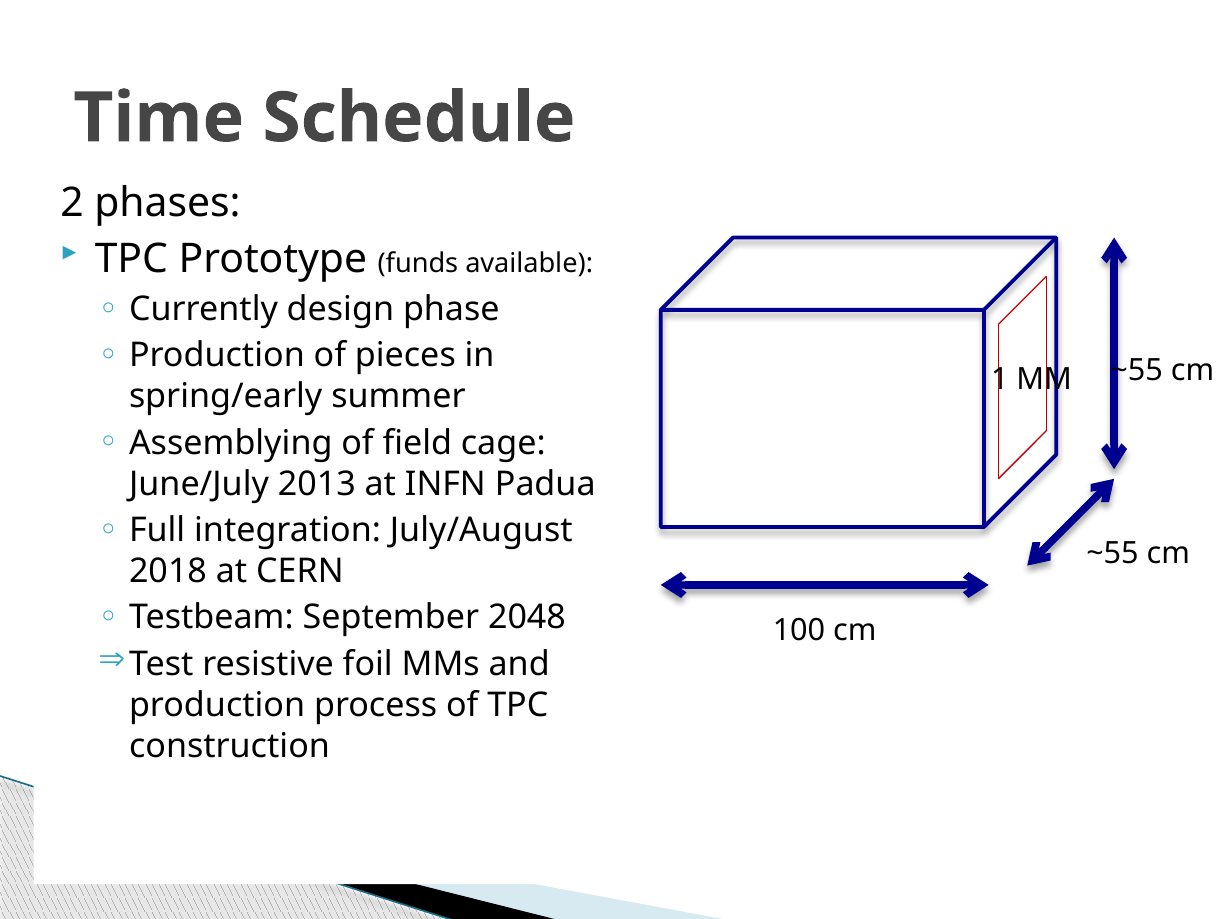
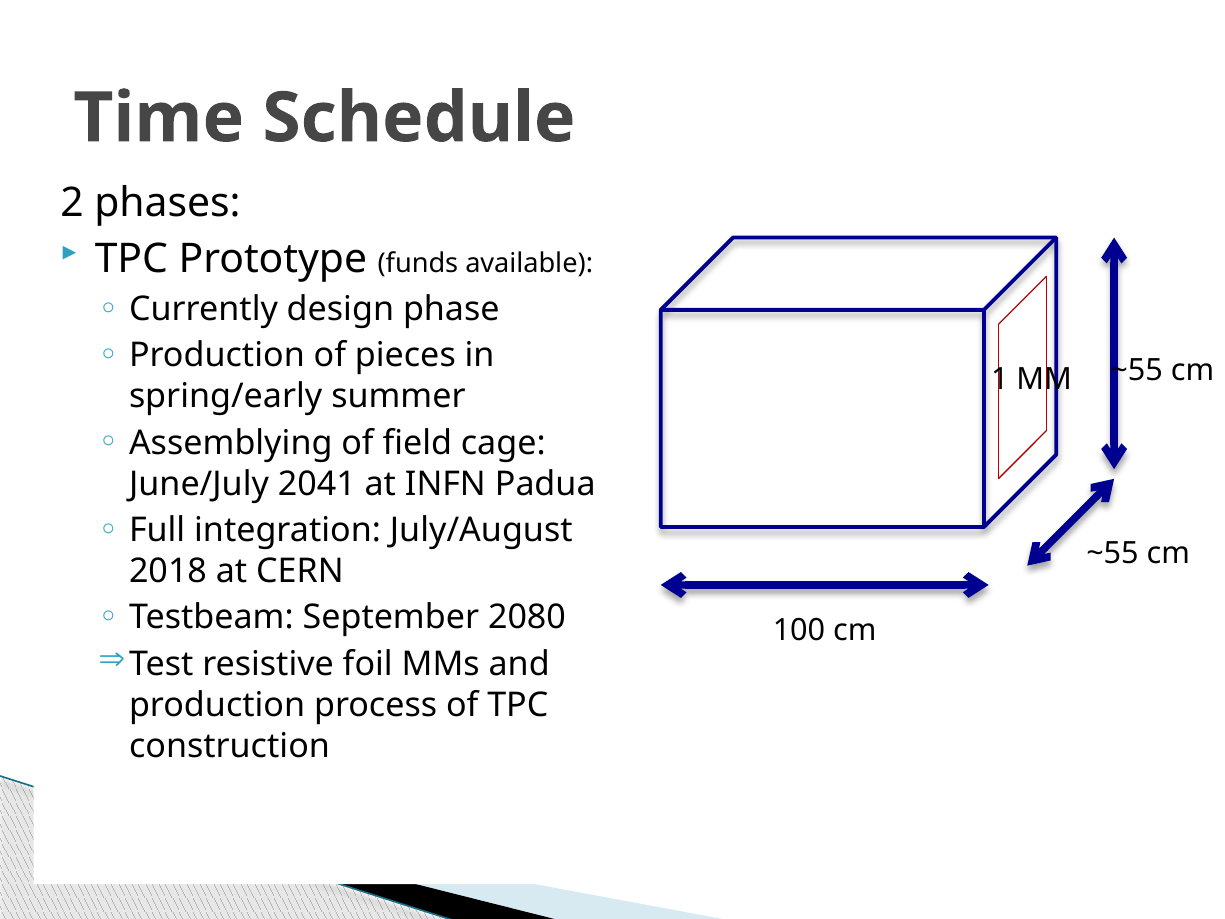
2013: 2013 -> 2041
2048: 2048 -> 2080
